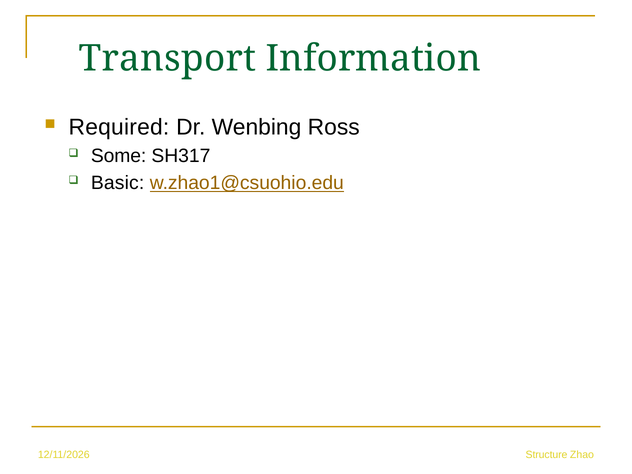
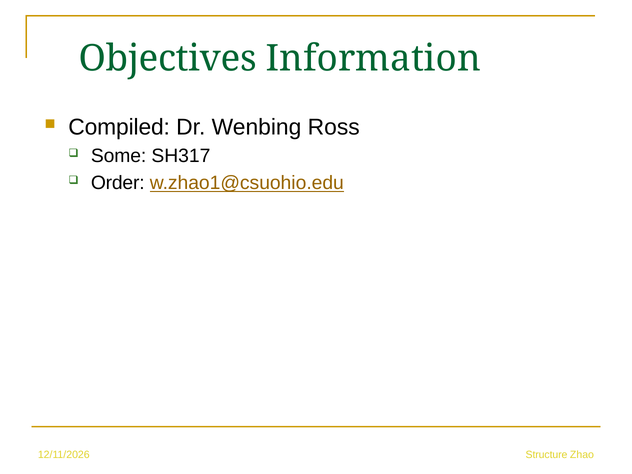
Transport: Transport -> Objectives
Required: Required -> Compiled
Basic: Basic -> Order
